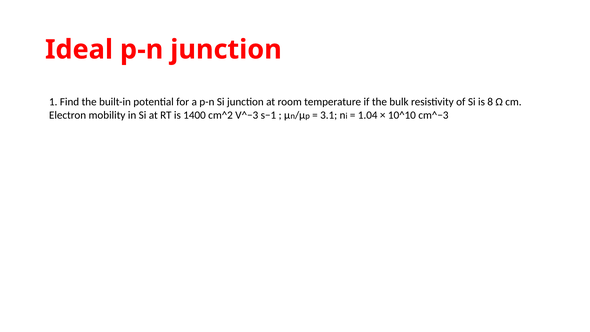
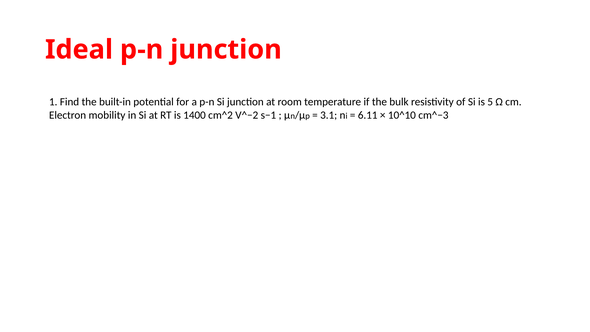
8: 8 -> 5
V^−3: V^−3 -> V^−2
1.04: 1.04 -> 6.11
